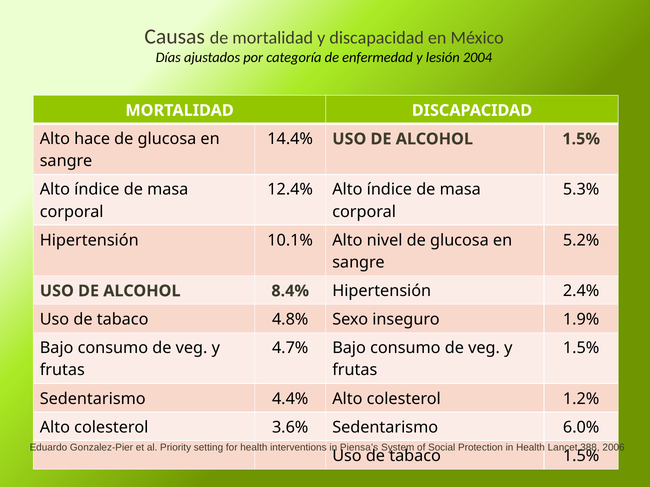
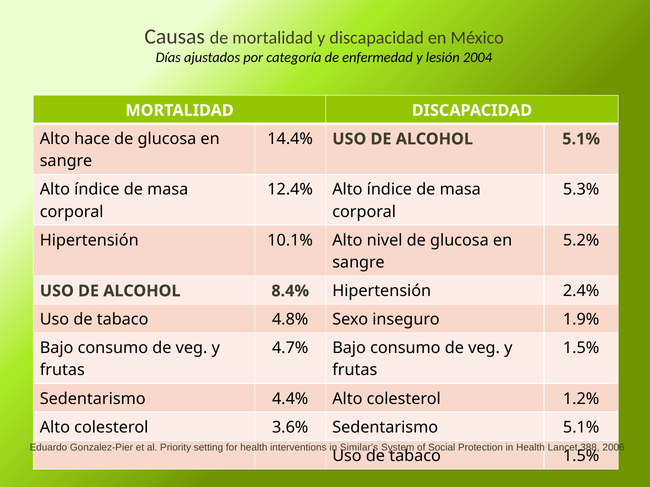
ALCOHOL 1.5%: 1.5% -> 5.1%
Sedentarismo 6.0%: 6.0% -> 5.1%
Piensa’s: Piensa’s -> Similar’s
